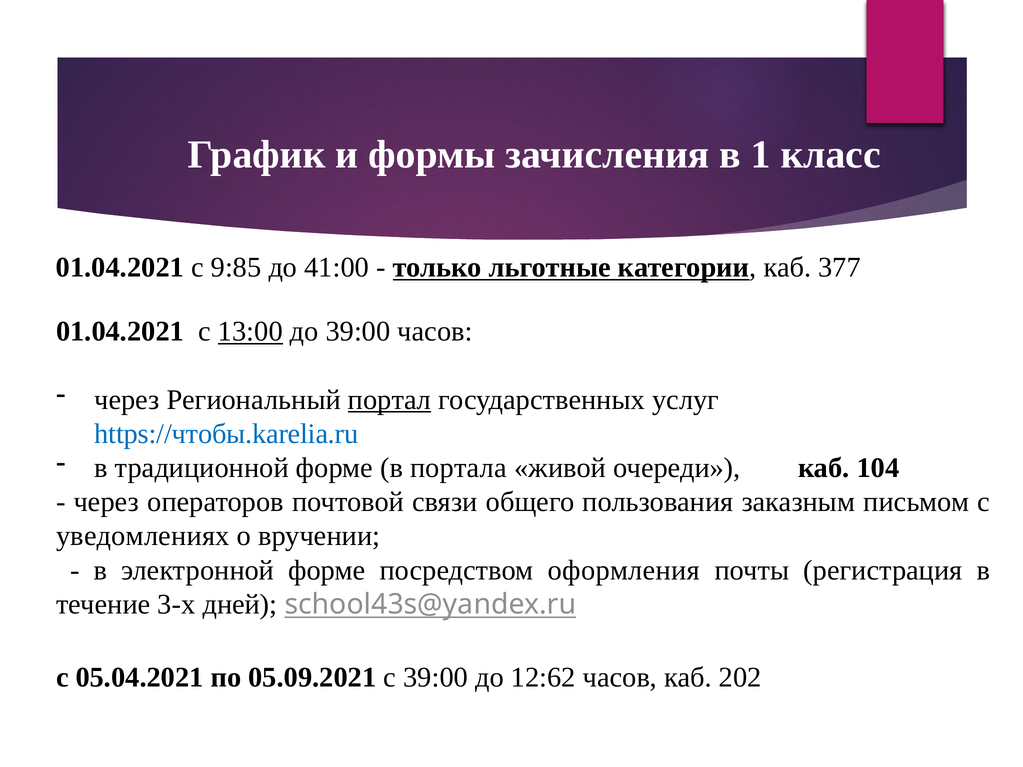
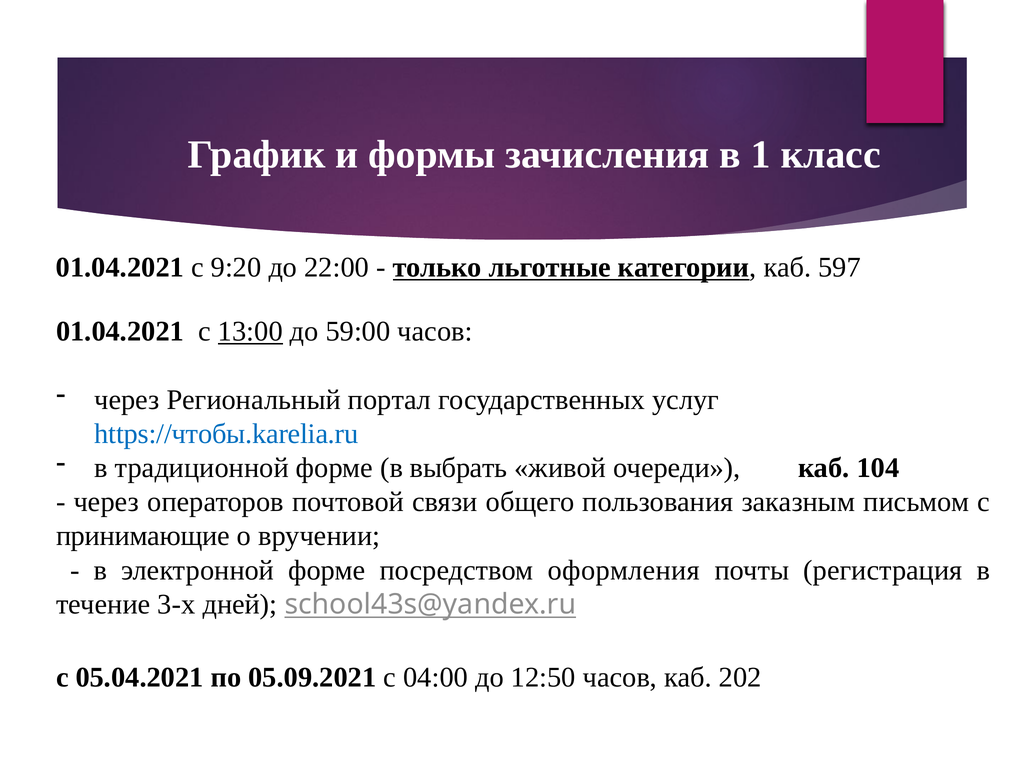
9:85: 9:85 -> 9:20
41:00: 41:00 -> 22:00
377: 377 -> 597
до 39:00: 39:00 -> 59:00
портал underline: present -> none
портала: портала -> выбрать
уведомлениях: уведомлениях -> принимающие
с 39:00: 39:00 -> 04:00
12:62: 12:62 -> 12:50
